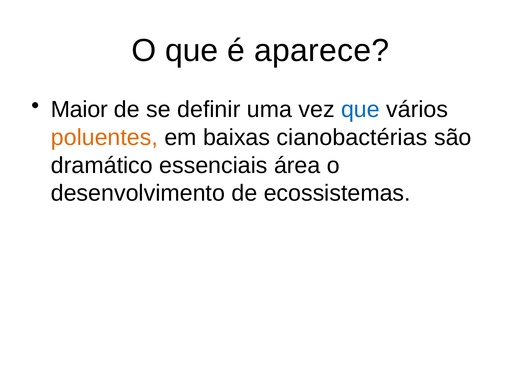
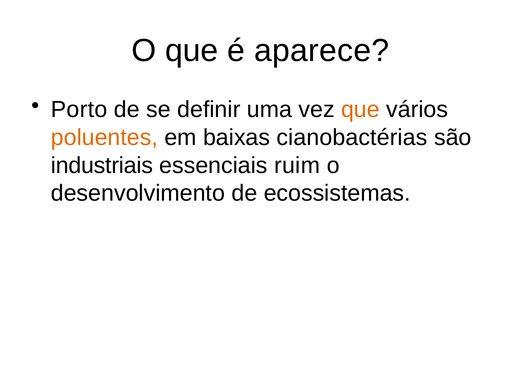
Maior: Maior -> Porto
que at (360, 110) colour: blue -> orange
dramático: dramático -> industriais
área: área -> ruim
